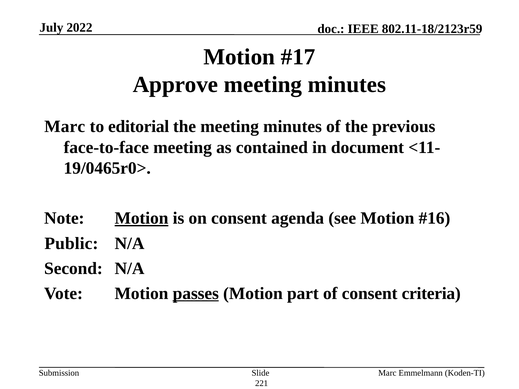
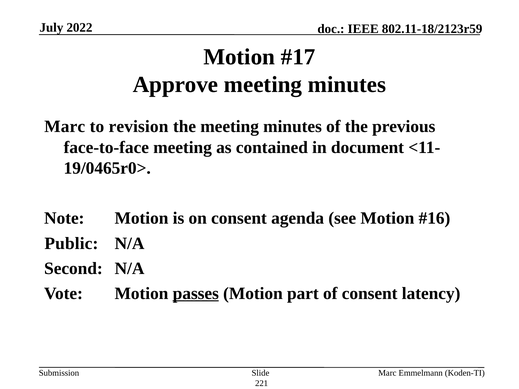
editorial: editorial -> revision
Motion at (142, 218) underline: present -> none
criteria: criteria -> latency
